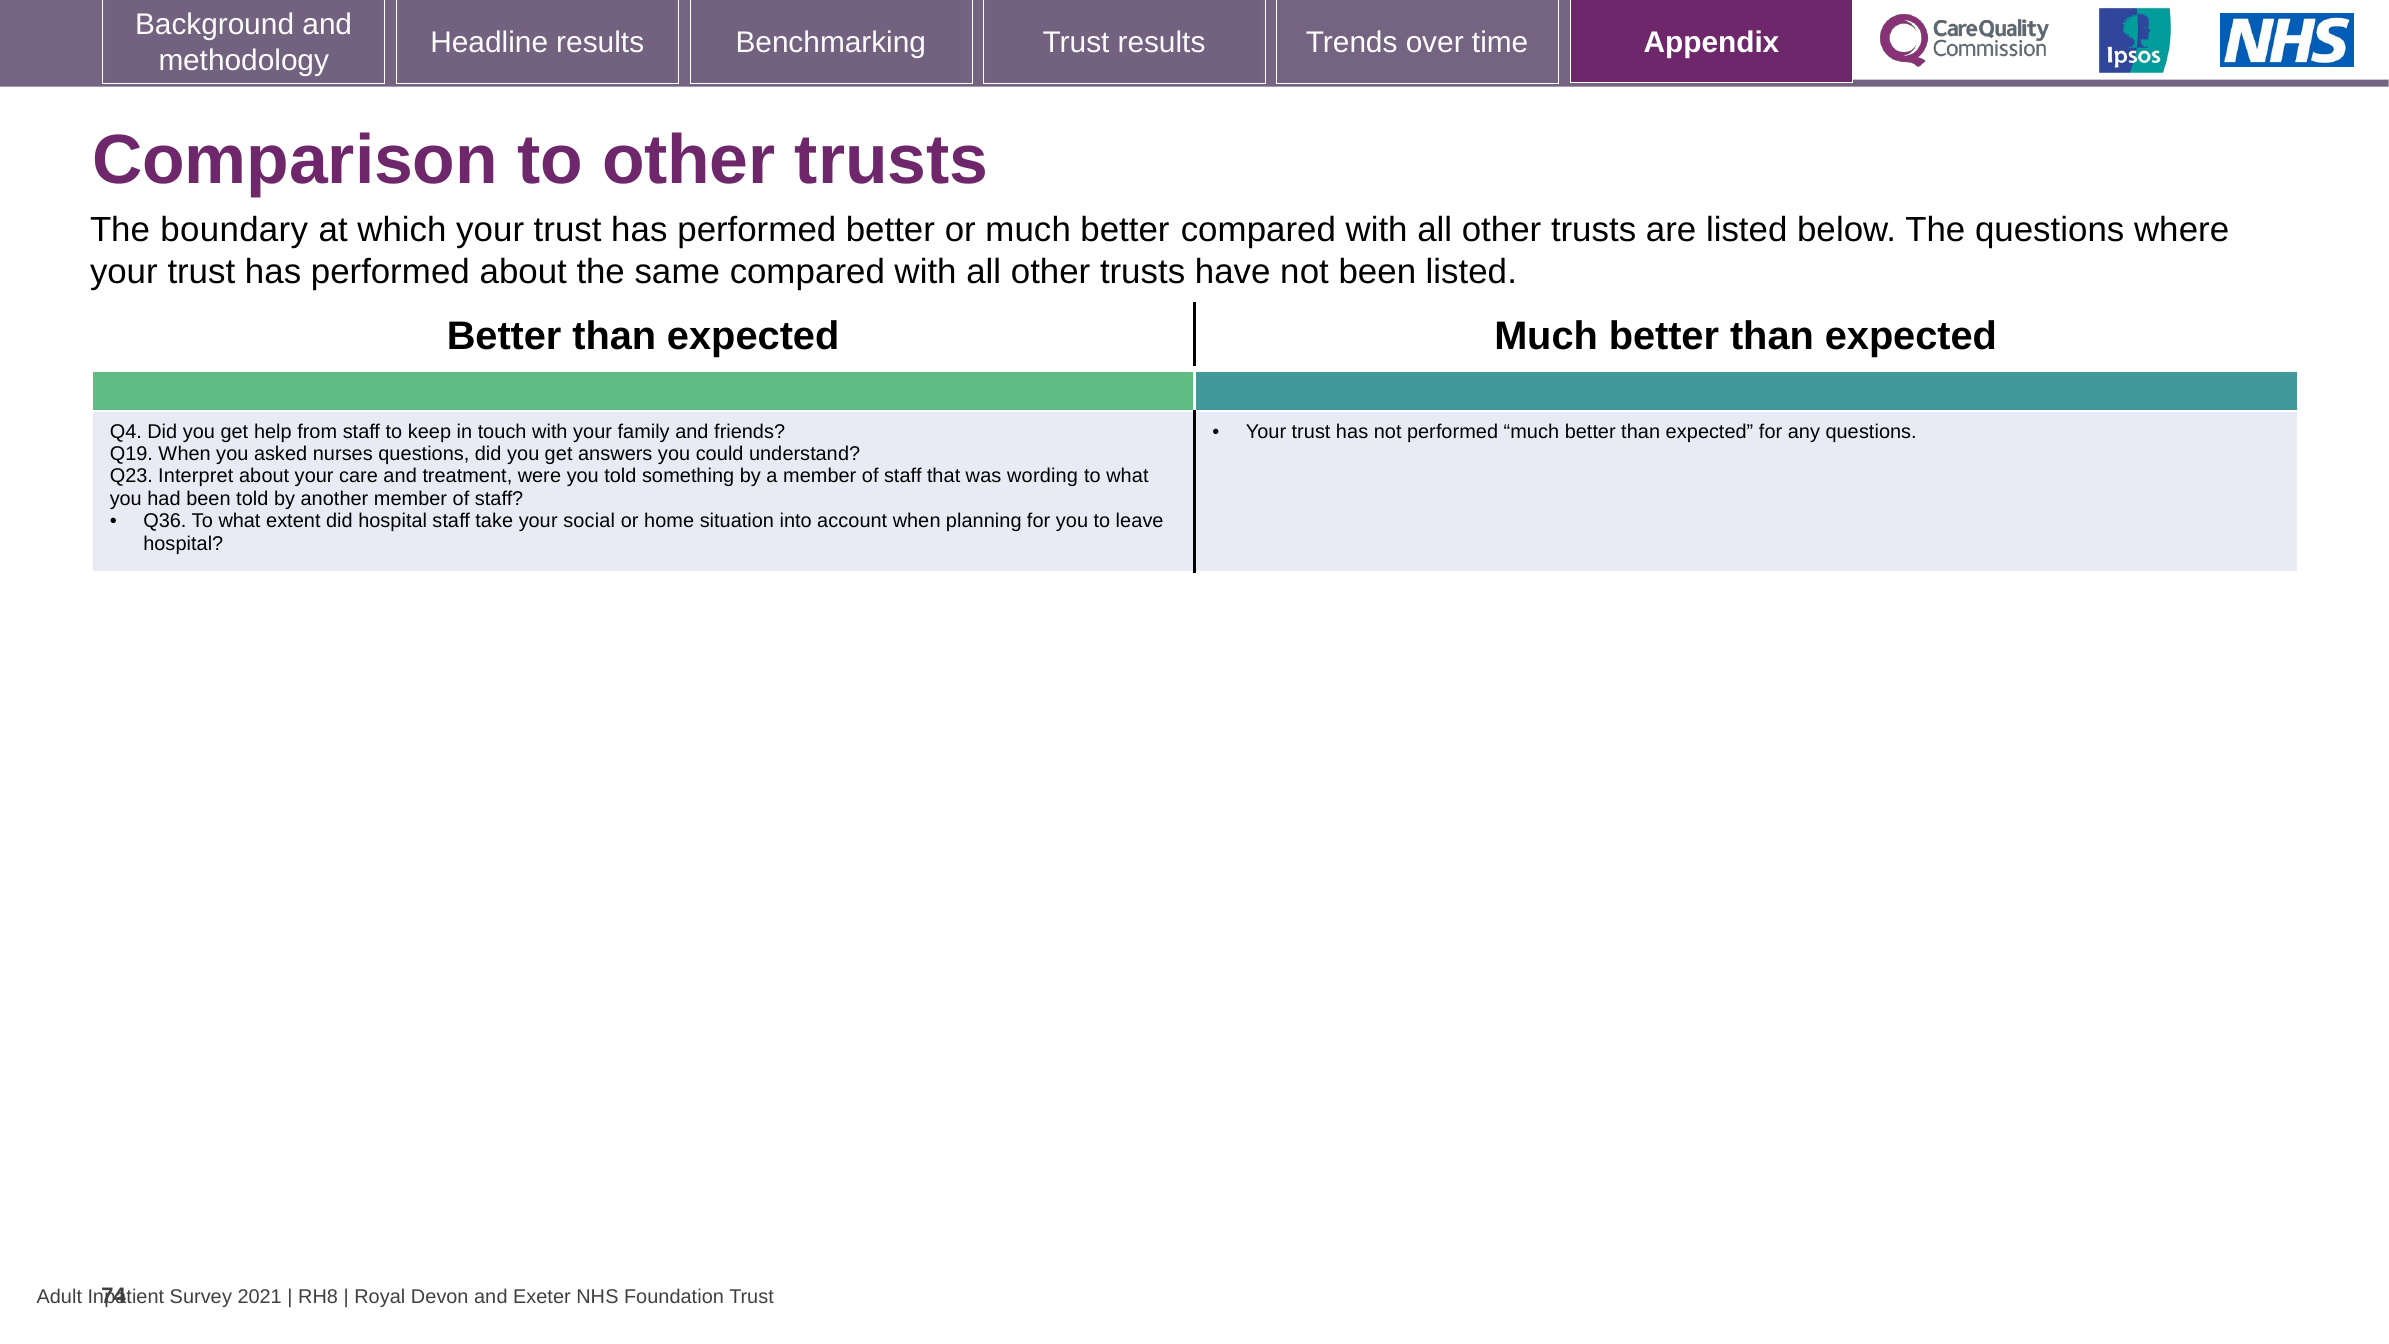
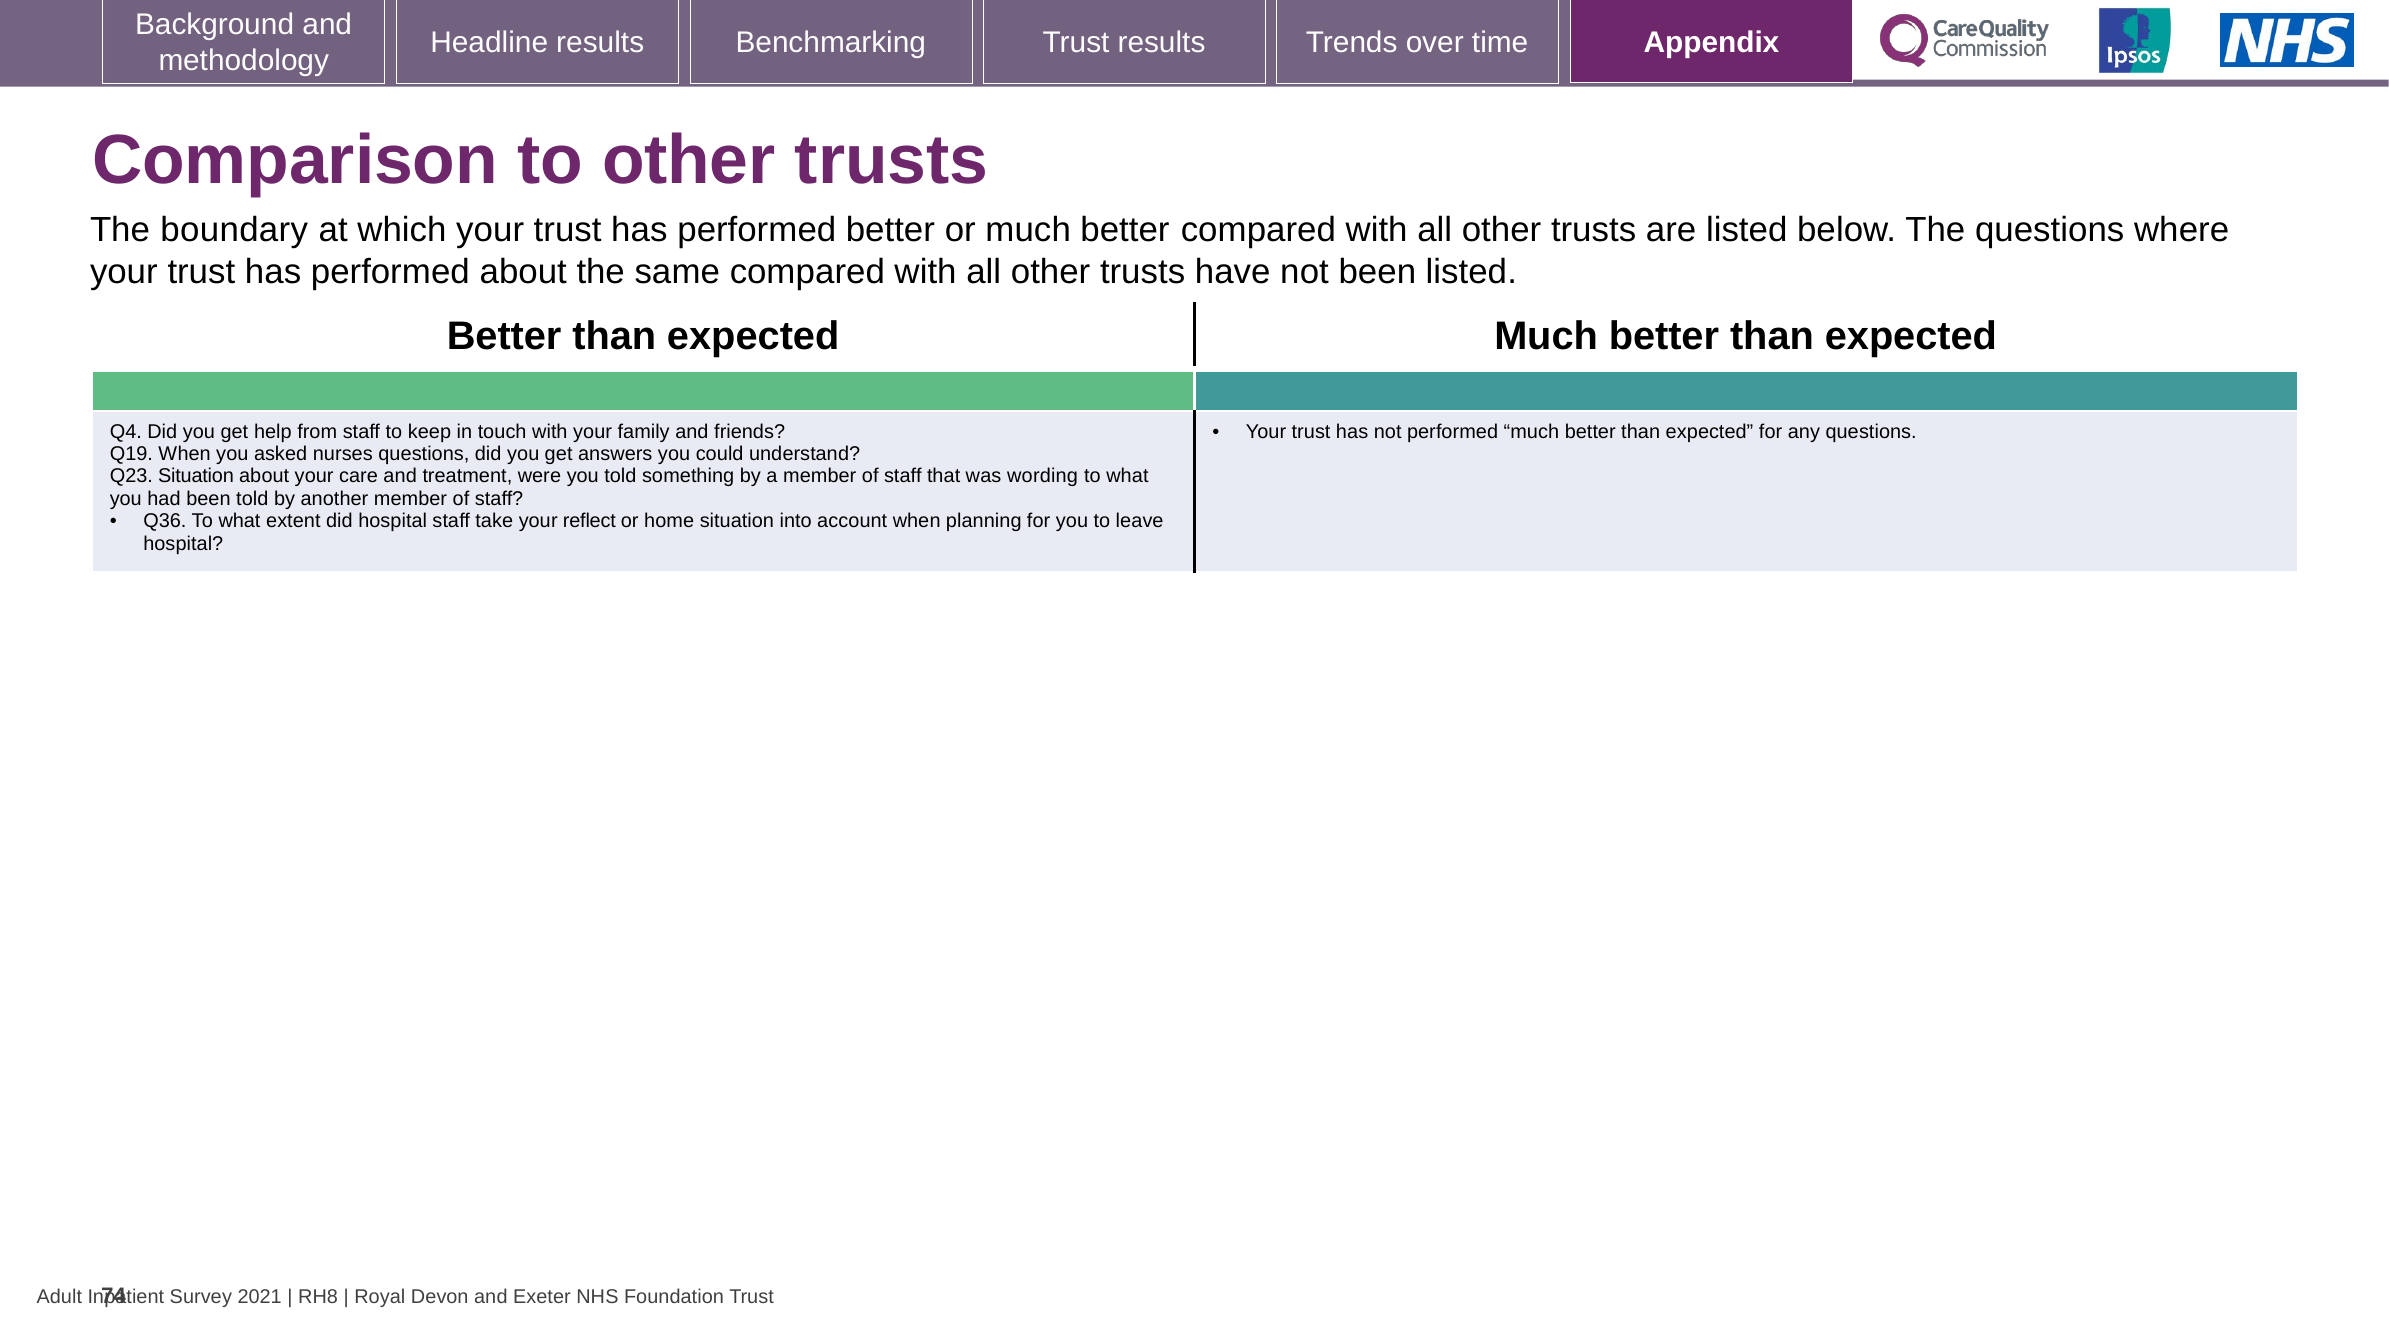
Q23 Interpret: Interpret -> Situation
social: social -> reflect
